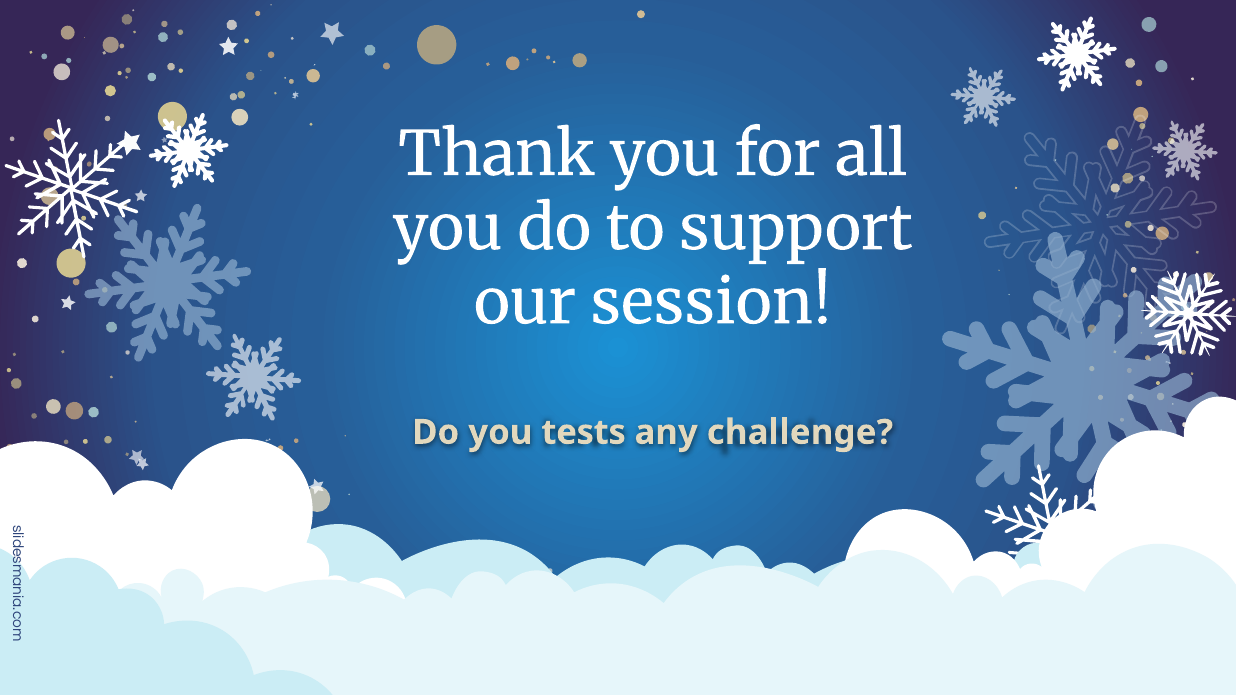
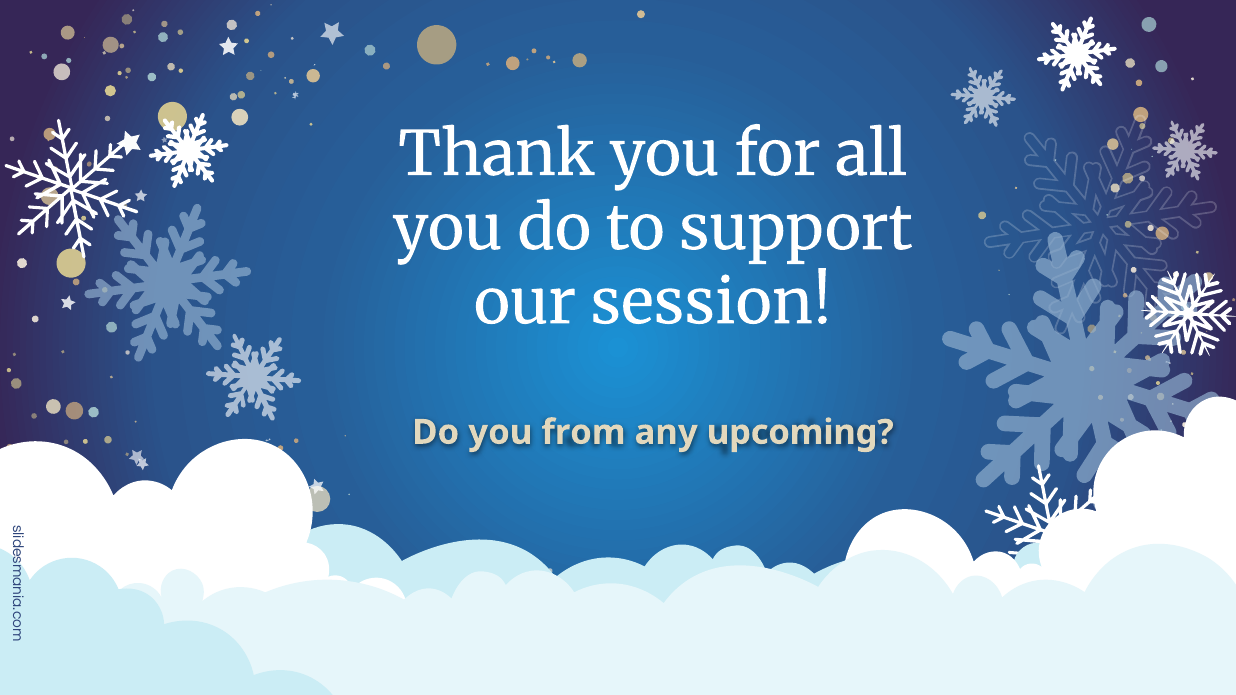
tests: tests -> from
challenge: challenge -> upcoming
